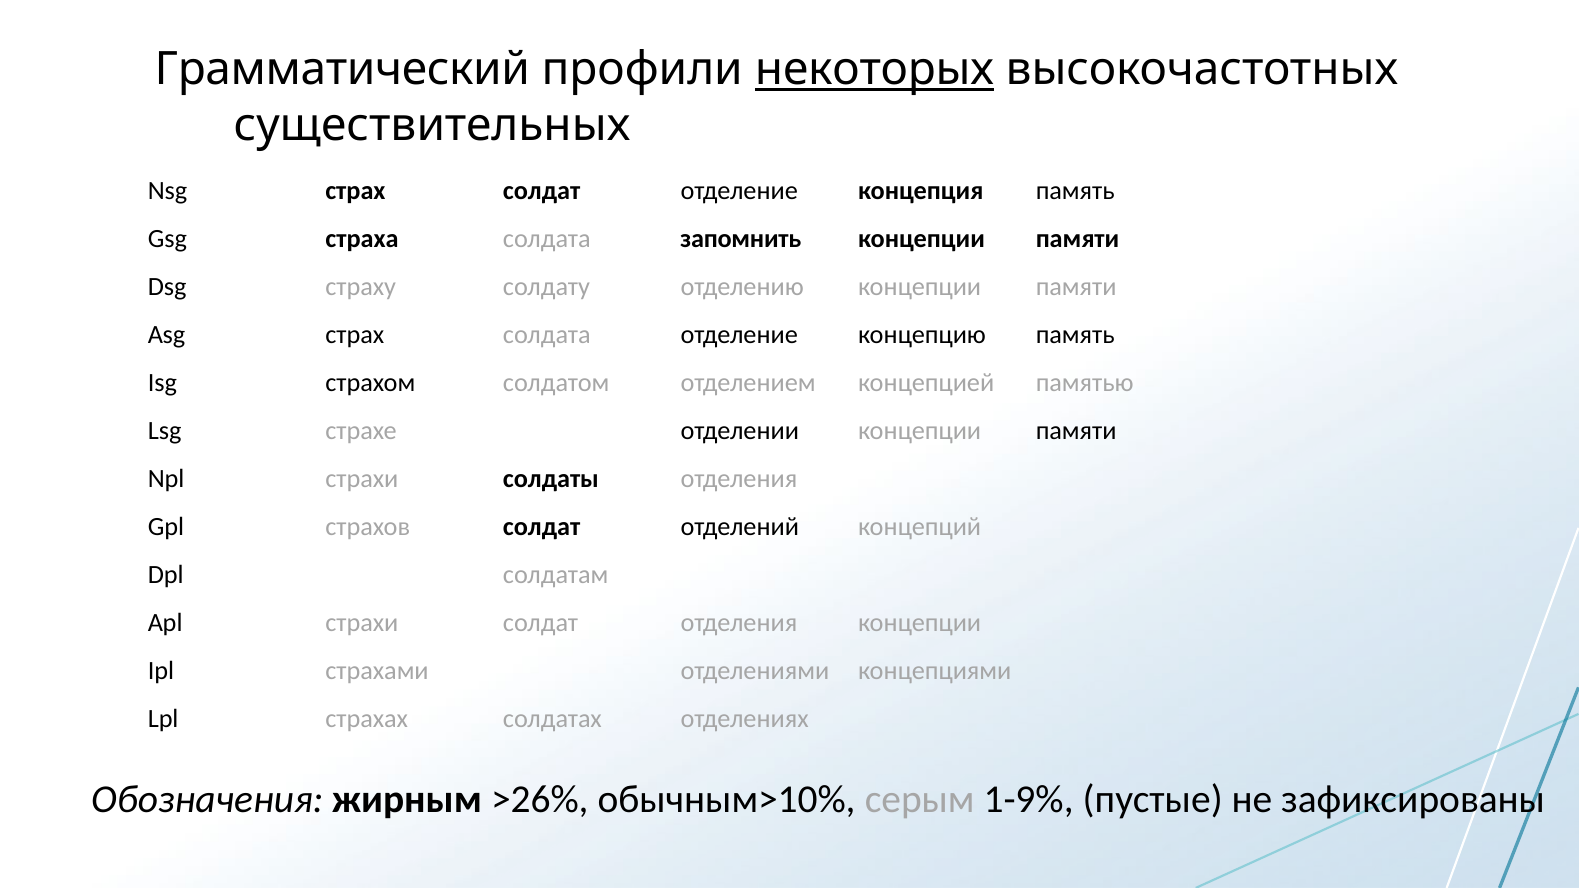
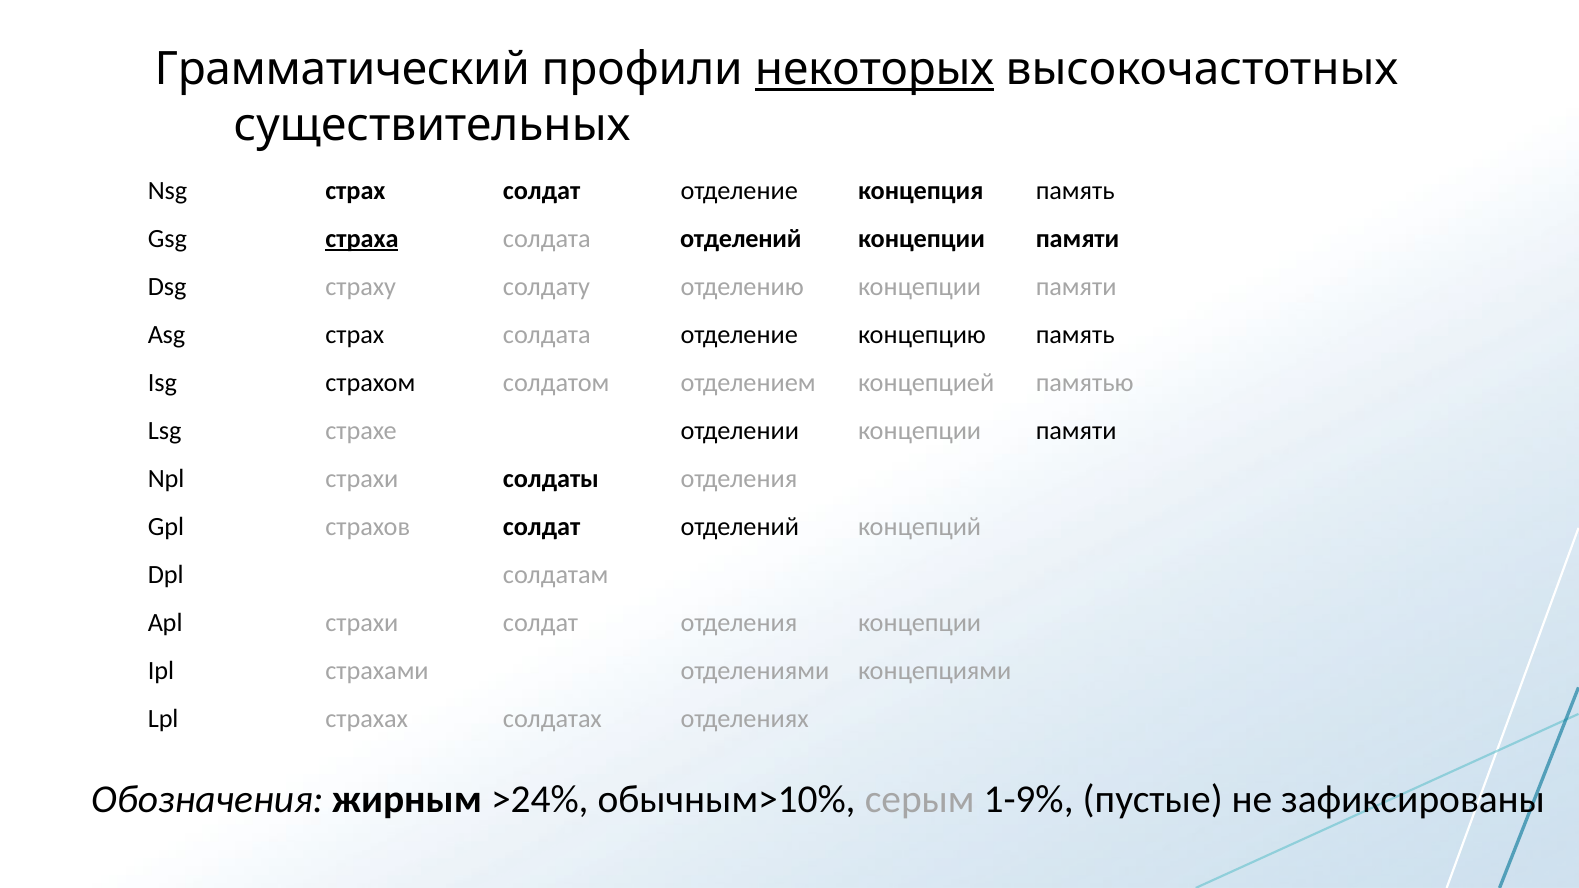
страха underline: none -> present
солдата запомнить: запомнить -> отделений
>26%: >26% -> >24%
